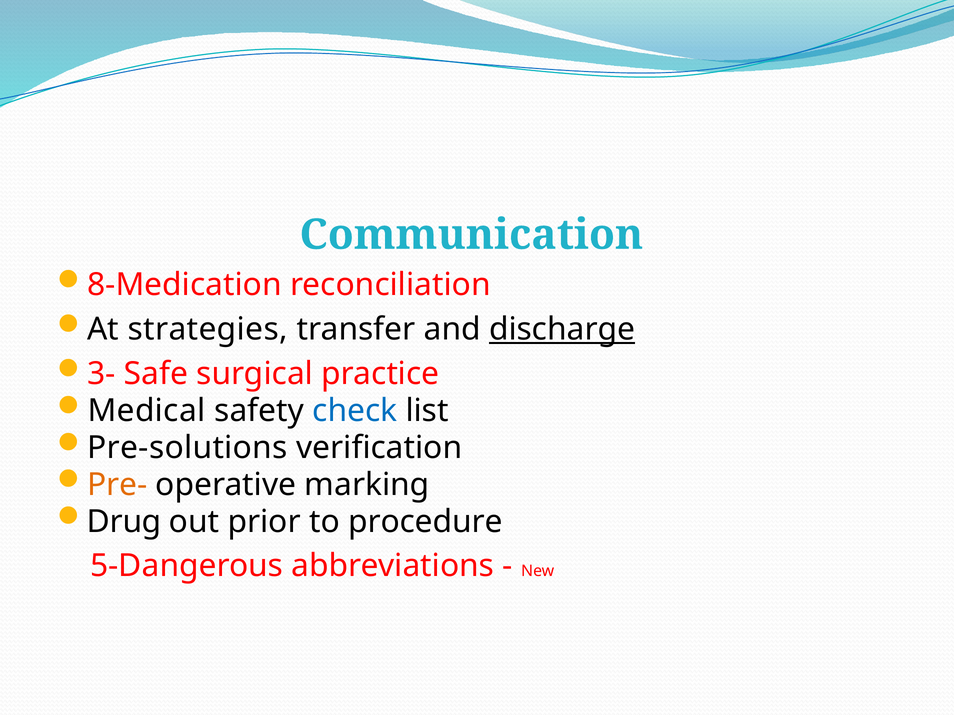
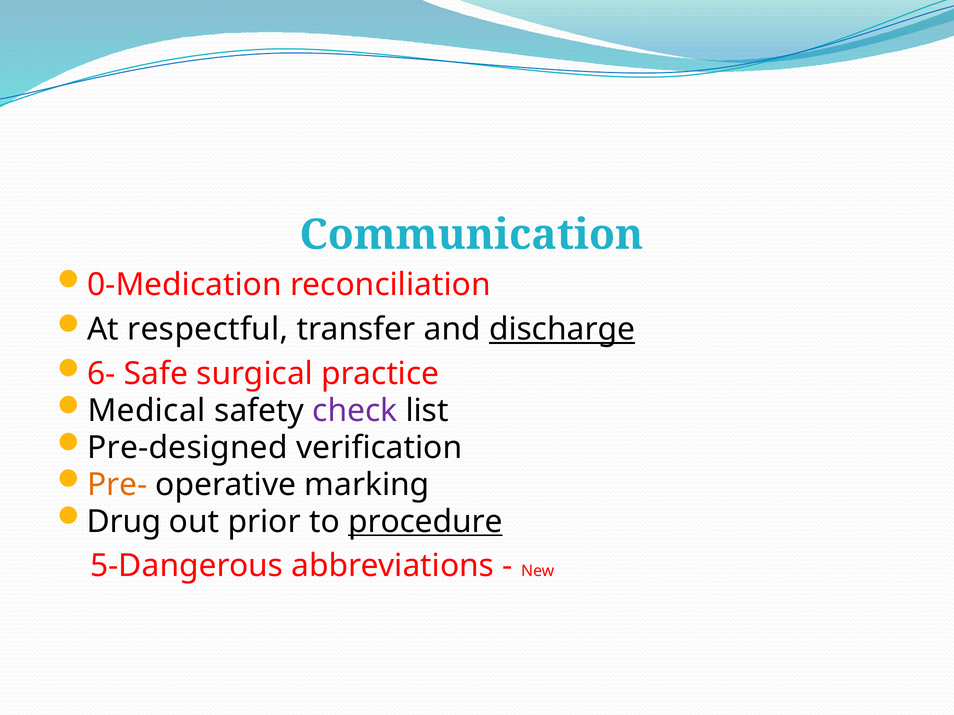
8-Medication: 8-Medication -> 0-Medication
strategies: strategies -> respectful
3-: 3- -> 6-
check colour: blue -> purple
Pre-solutions: Pre-solutions -> Pre-designed
procedure underline: none -> present
